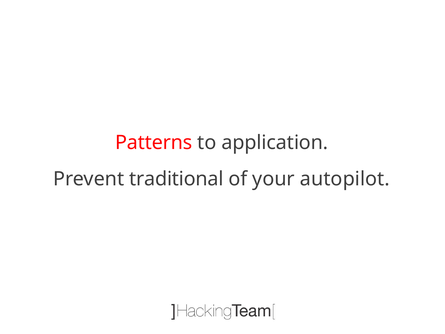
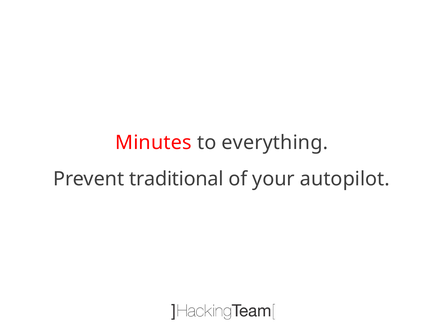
Patterns: Patterns -> Minutes
application: application -> everything
